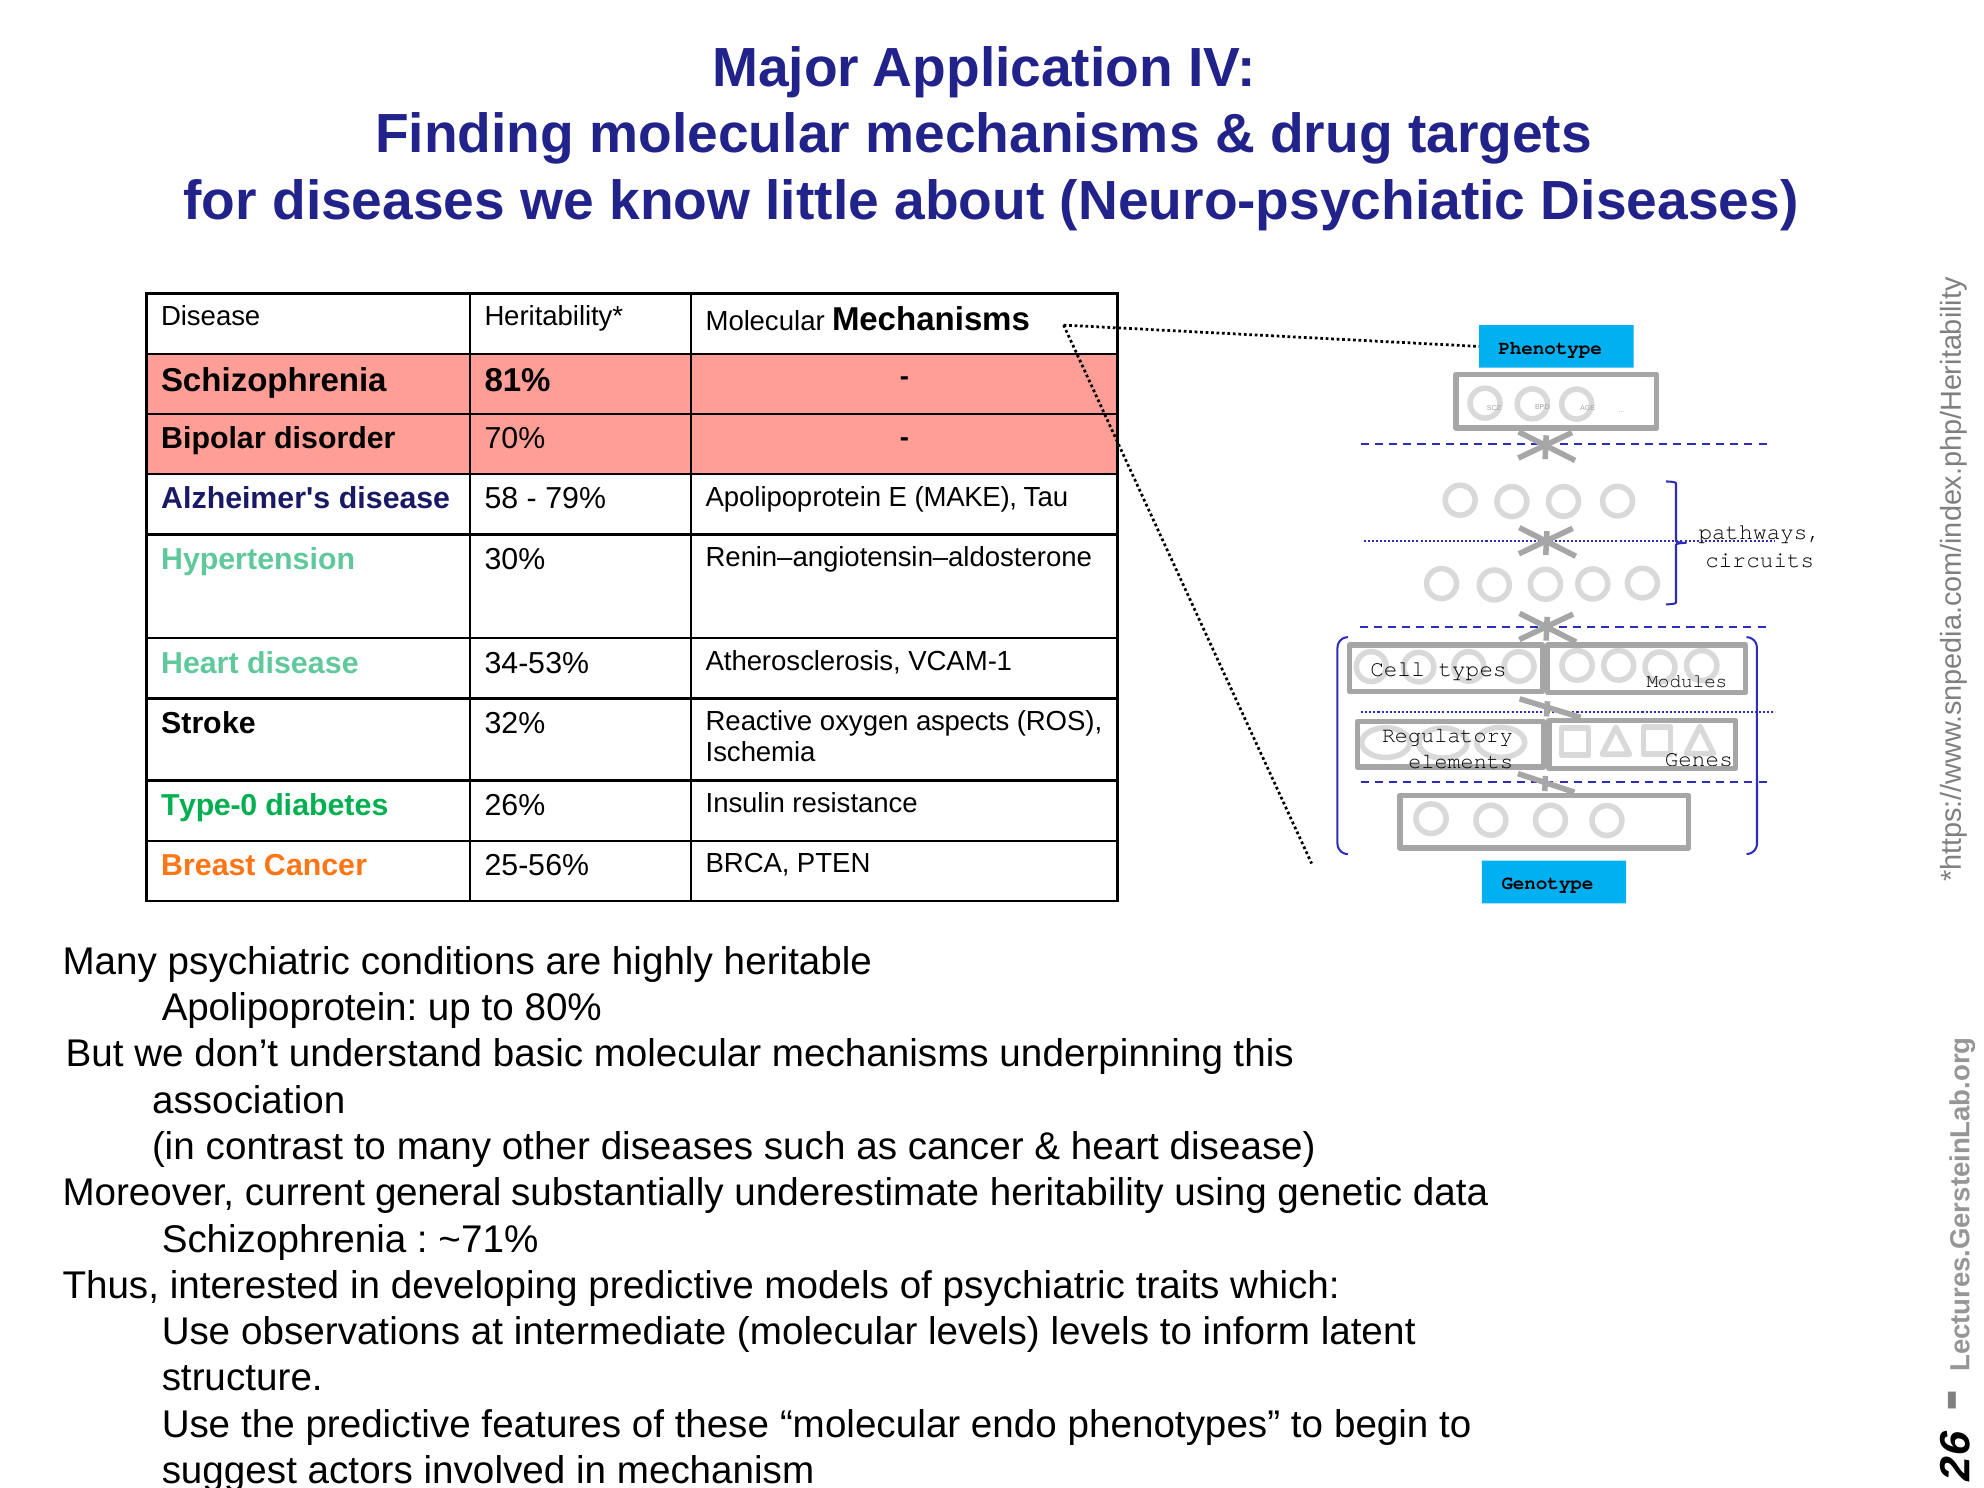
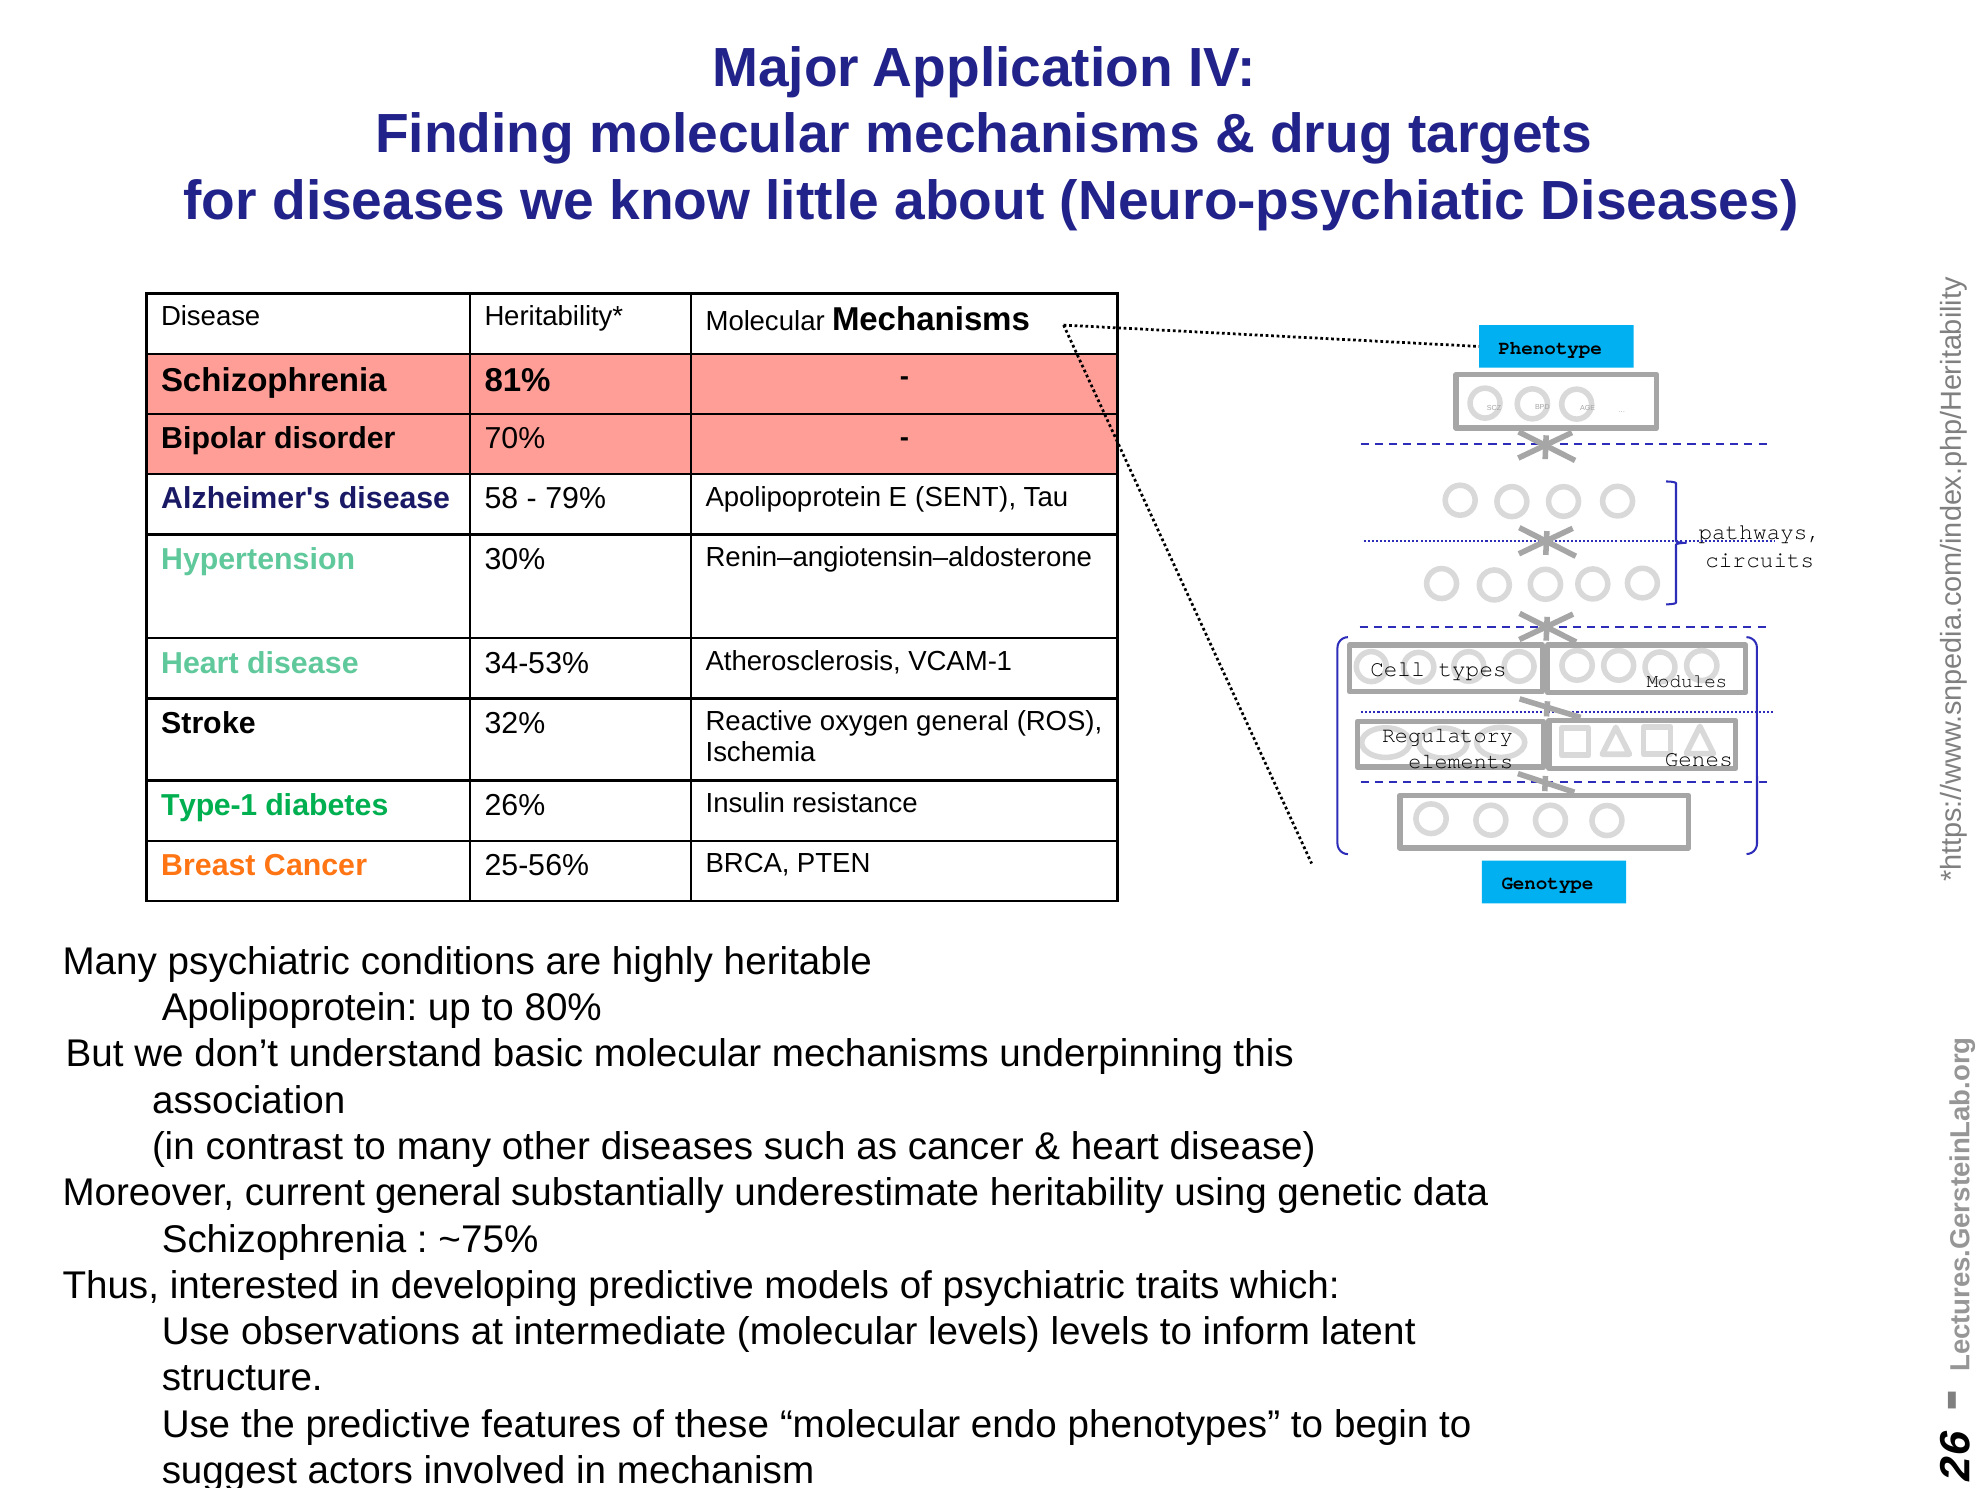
MAKE: MAKE -> SENT
oxygen aspects: aspects -> general
Type-0: Type-0 -> Type-1
~71%: ~71% -> ~75%
